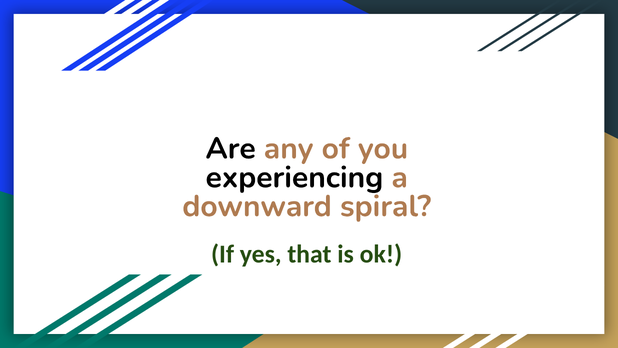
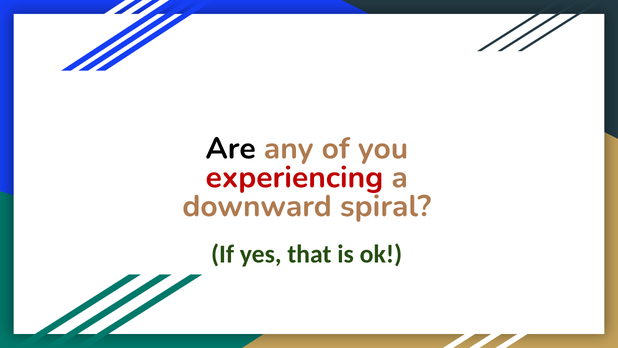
experiencing colour: black -> red
